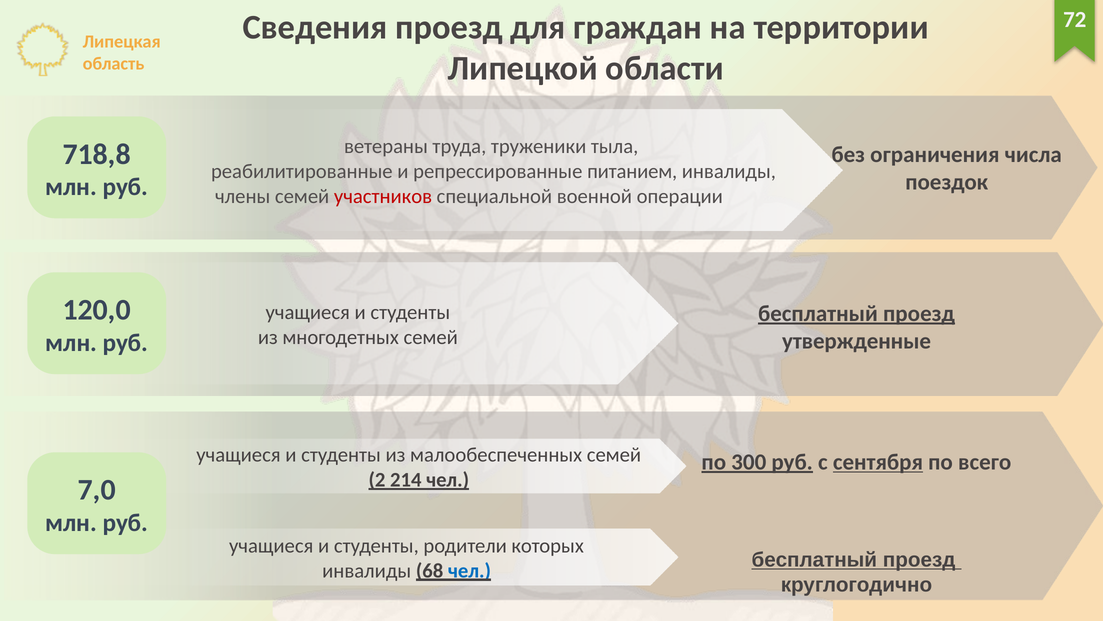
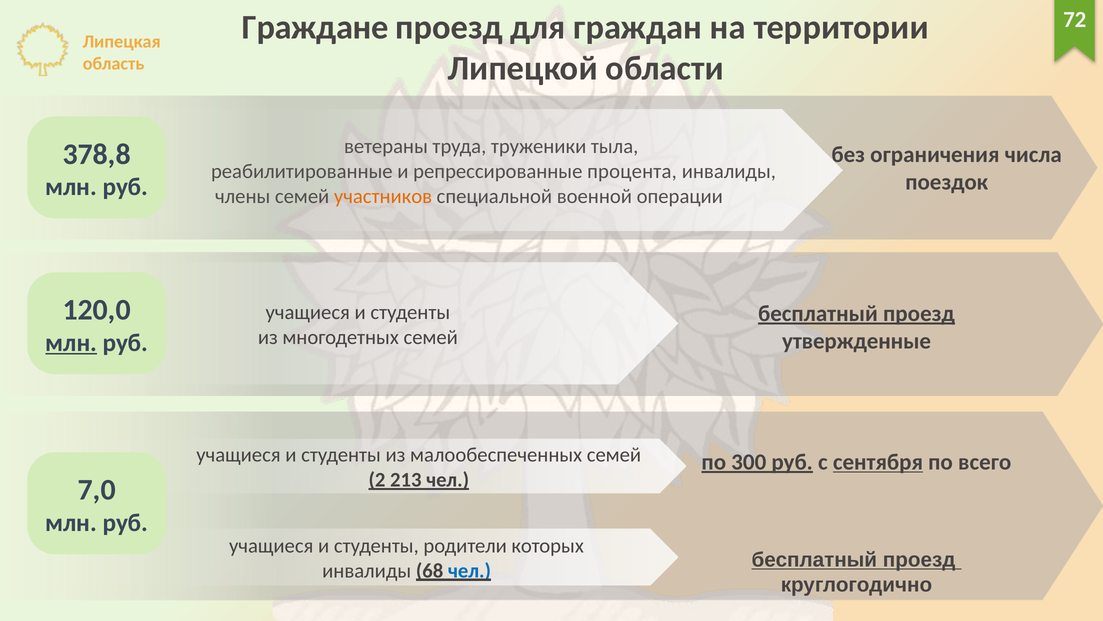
Сведения: Сведения -> Граждане
718,8: 718,8 -> 378,8
питанием: питанием -> процента
участников colour: red -> orange
млн at (71, 343) underline: none -> present
214: 214 -> 213
